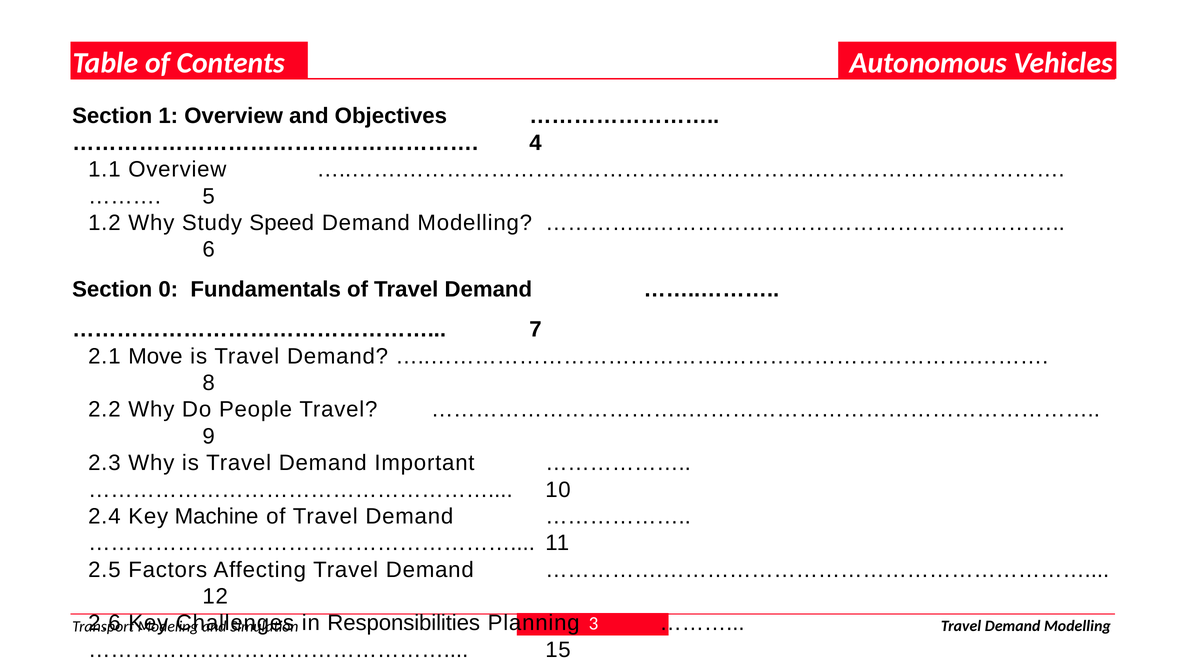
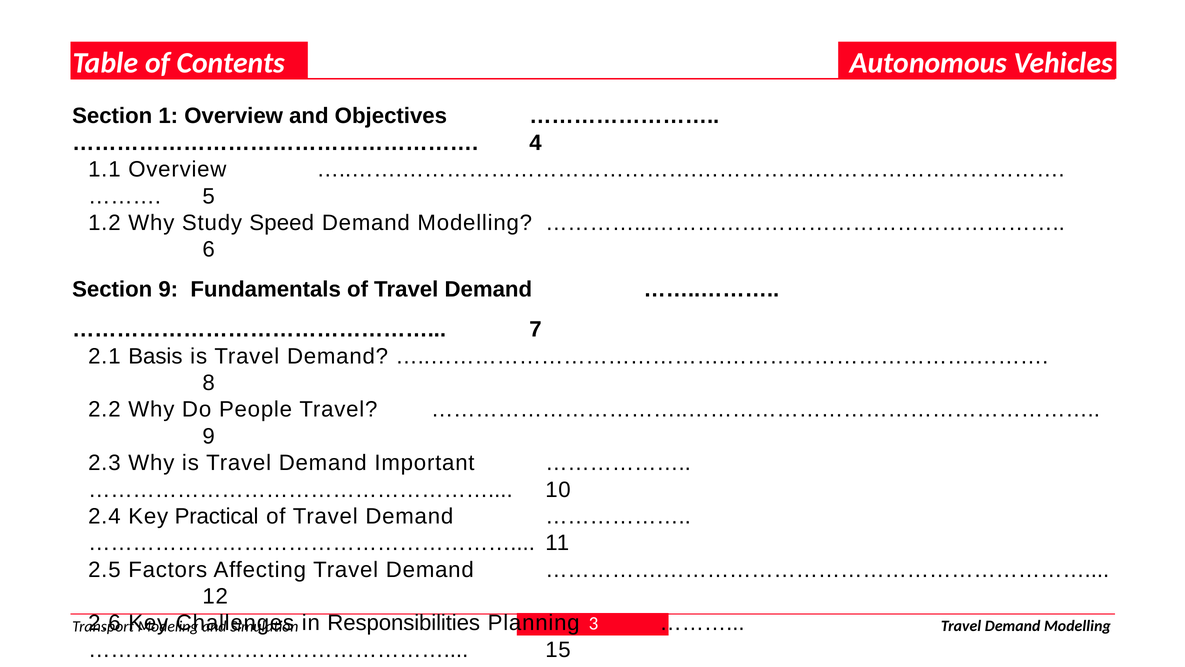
Section 0: 0 -> 9
Move: Move -> Basis
Machine: Machine -> Practical
